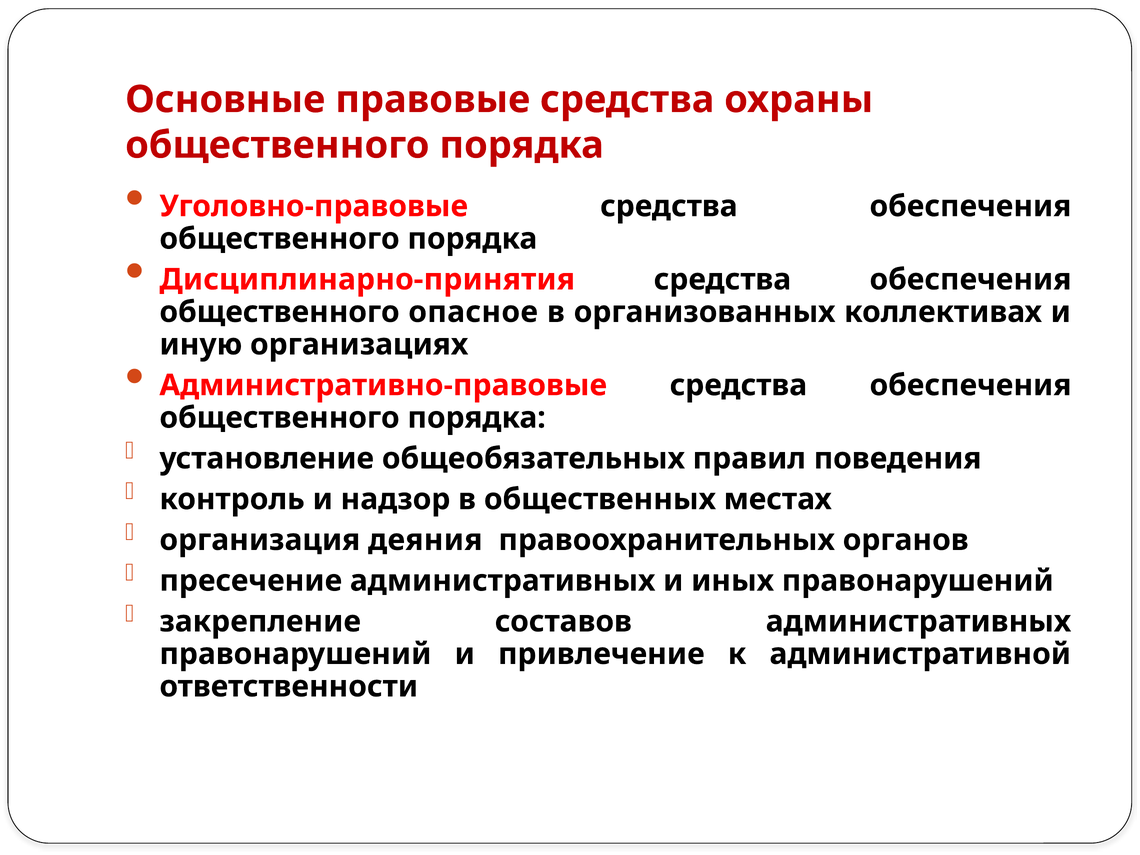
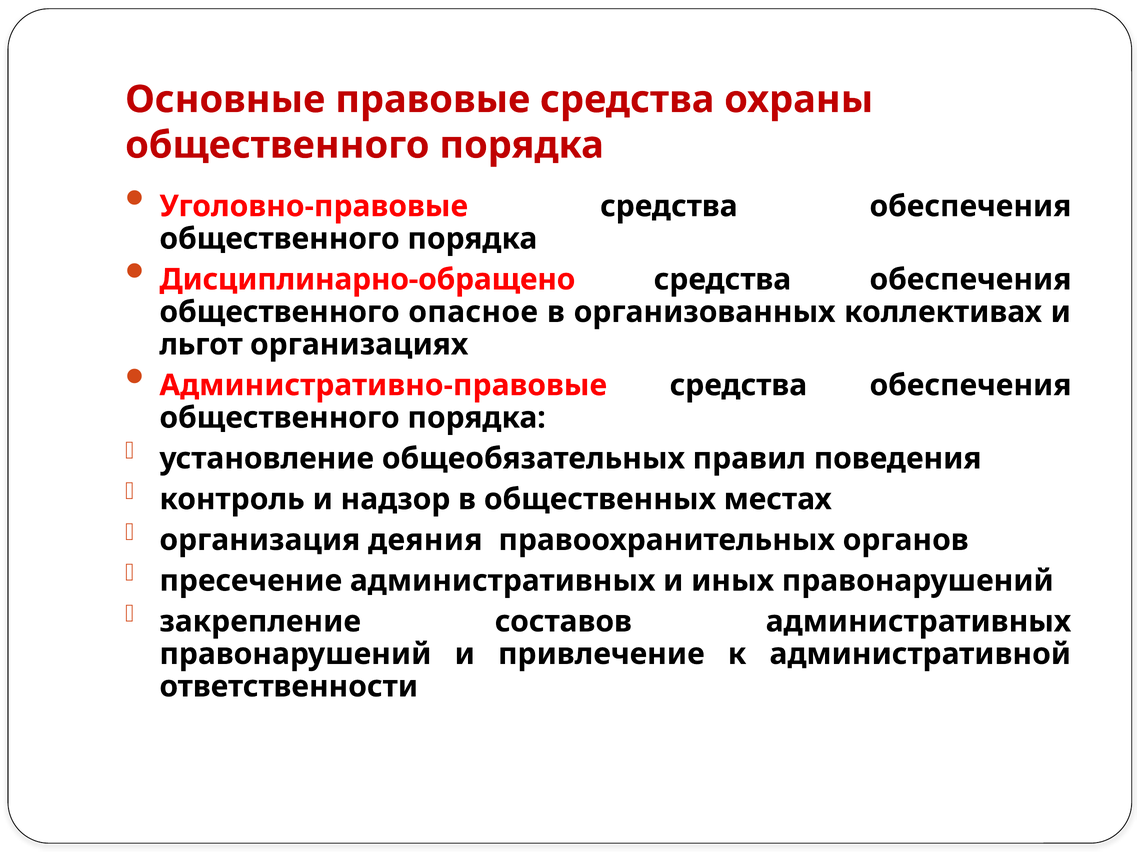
Дисциплинарно-принятия: Дисциплинарно-принятия -> Дисциплинарно-обращено
иную: иную -> льгот
